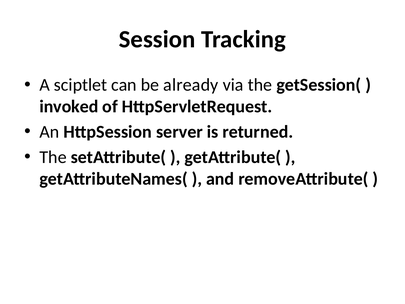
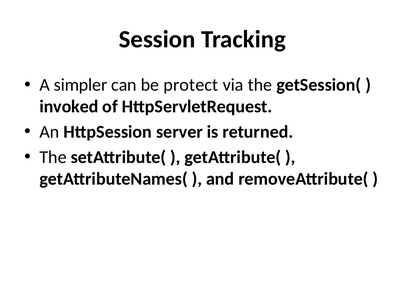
sciptlet: sciptlet -> simpler
already: already -> protect
